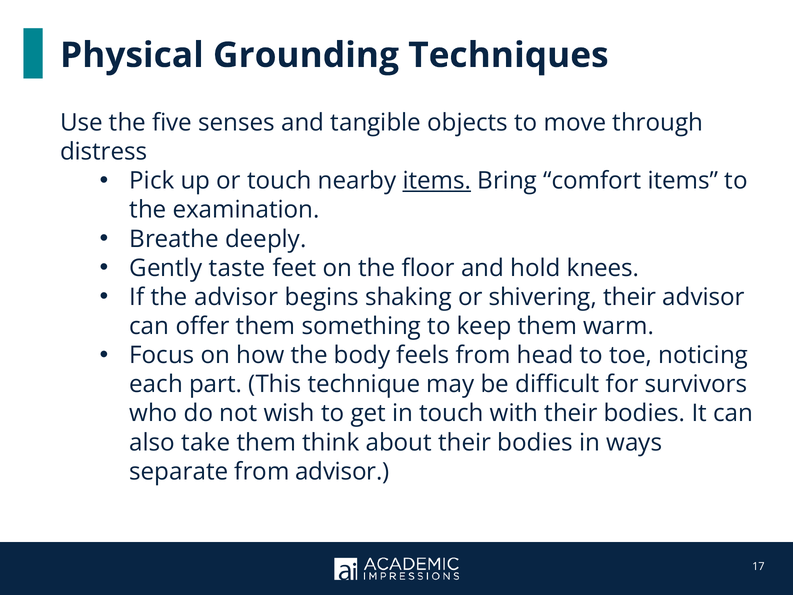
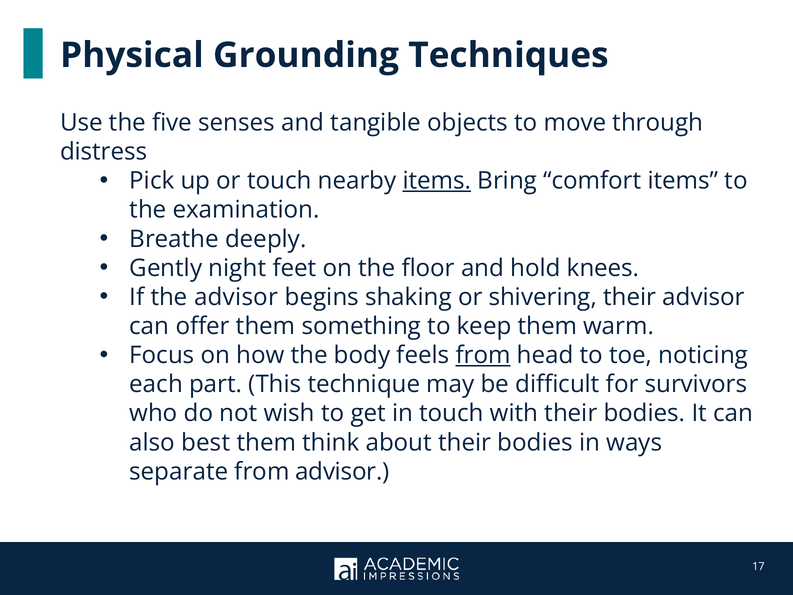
taste: taste -> night
from at (483, 355) underline: none -> present
take: take -> best
